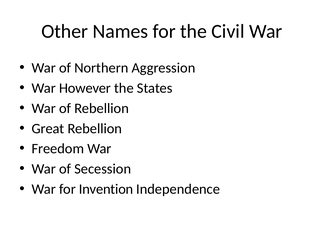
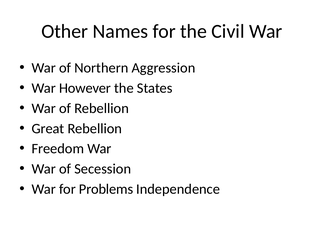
Invention: Invention -> Problems
